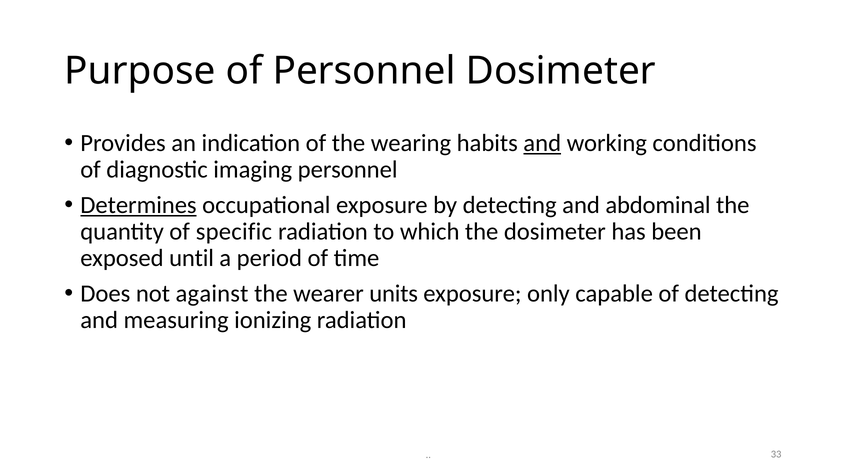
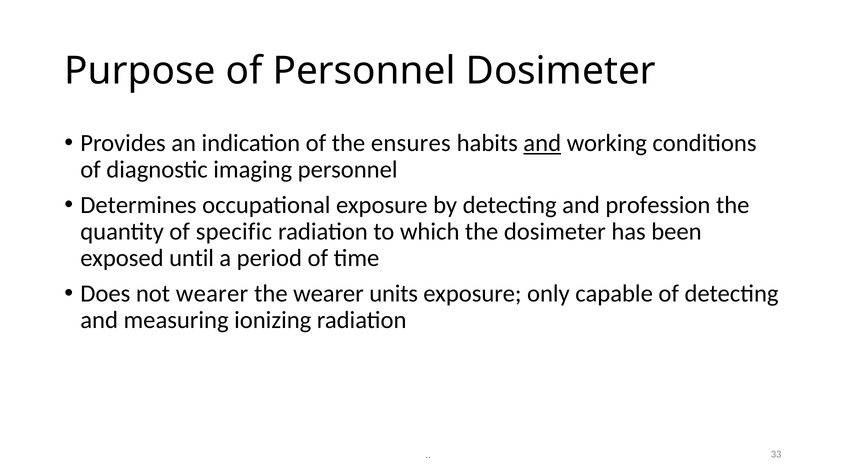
wearing: wearing -> ensures
Determines underline: present -> none
abdominal: abdominal -> profession
not against: against -> wearer
